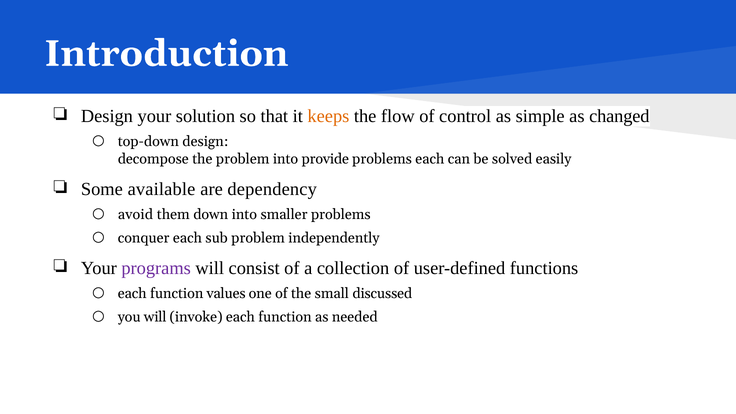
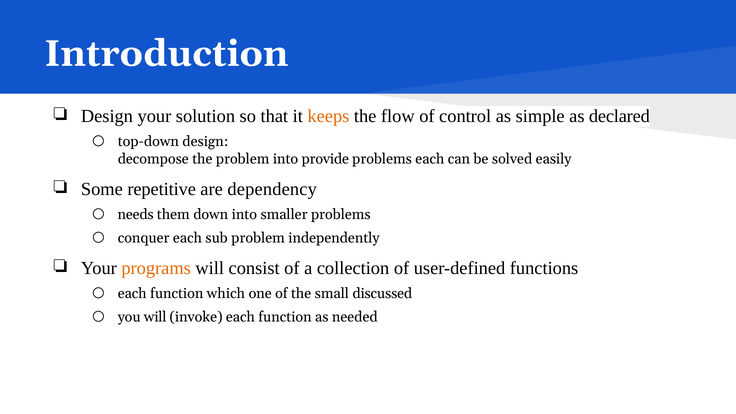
changed: changed -> declared
available: available -> repetitive
avoid: avoid -> needs
programs colour: purple -> orange
values: values -> which
